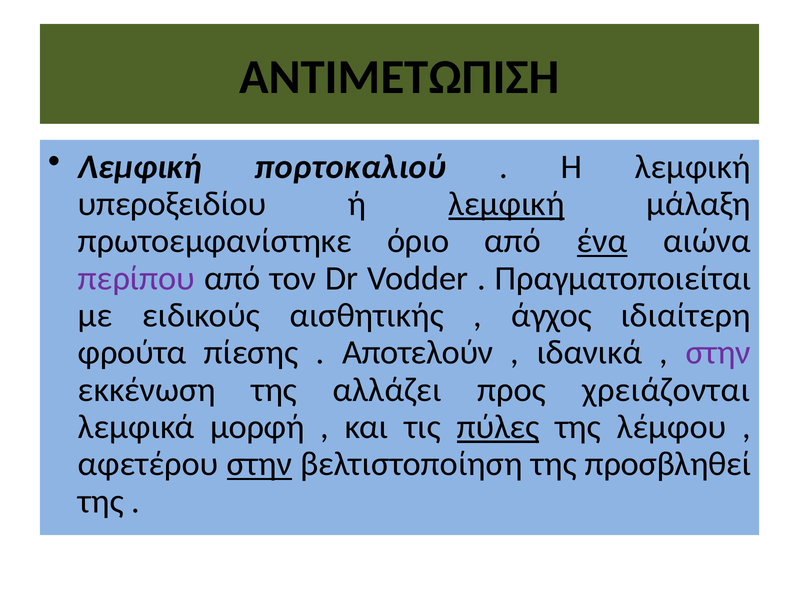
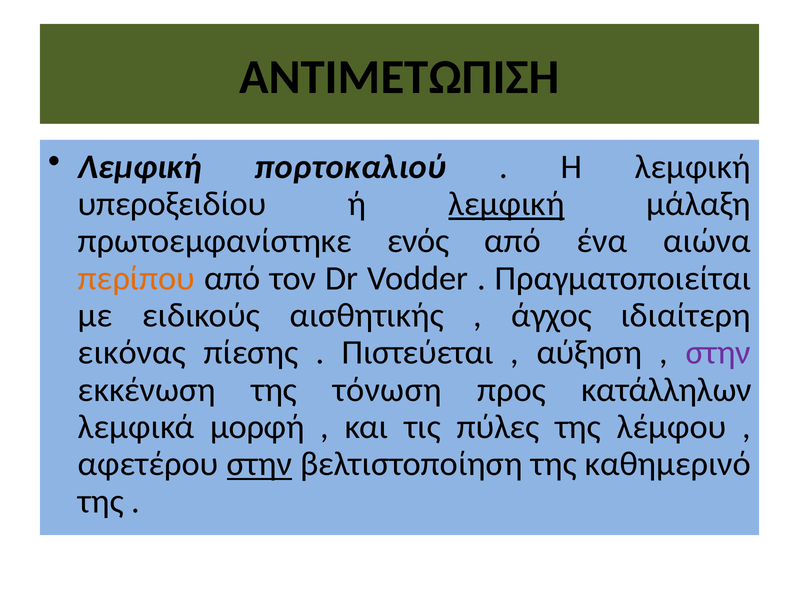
όριο: όριο -> ενός
ένα underline: present -> none
περίπου colour: purple -> orange
φρούτα: φρούτα -> εικόνας
Αποτελούν: Αποτελούν -> Πιστεύεται
ιδανικά: ιδανικά -> αύξηση
αλλάζει: αλλάζει -> τόνωση
χρειάζονται: χρειάζονται -> κατάλληλων
πύλες underline: present -> none
προσβληθεί: προσβληθεί -> καθημερινό
